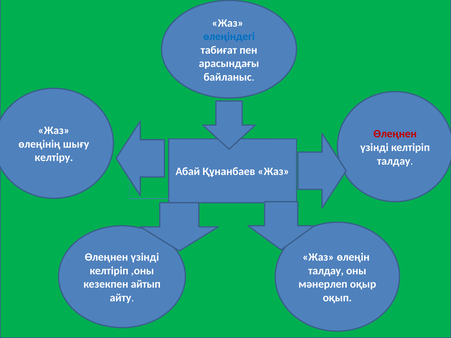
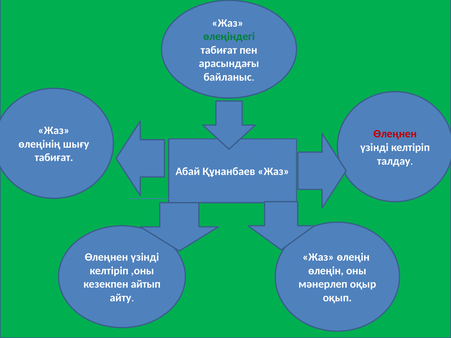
өлеңіндегі colour: blue -> green
келтіру at (54, 158): келтіру -> табиғат
талдау at (326, 271): талдау -> өлеңін
